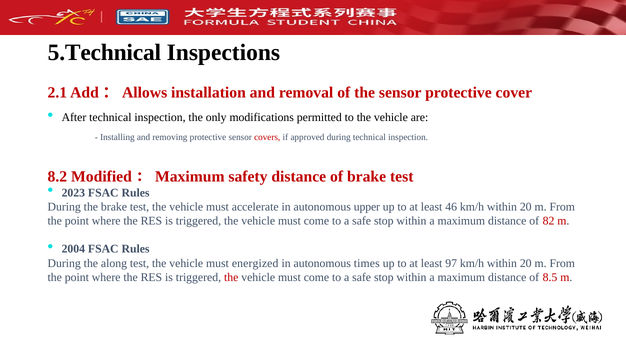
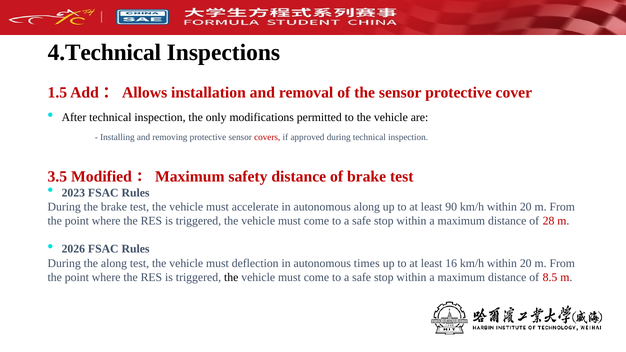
5.Technical: 5.Technical -> 4.Technical
2.1: 2.1 -> 1.5
8.2: 8.2 -> 3.5
autonomous upper: upper -> along
46: 46 -> 90
82: 82 -> 28
2004: 2004 -> 2026
energized: energized -> deflection
97: 97 -> 16
the at (231, 277) colour: red -> black
